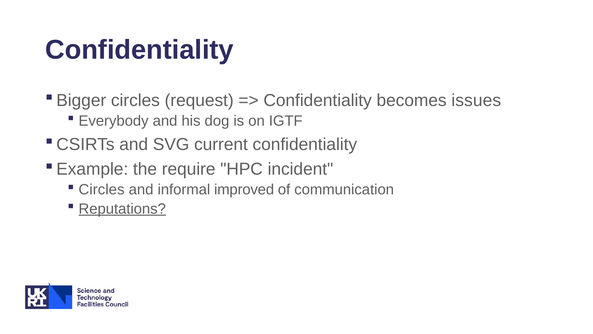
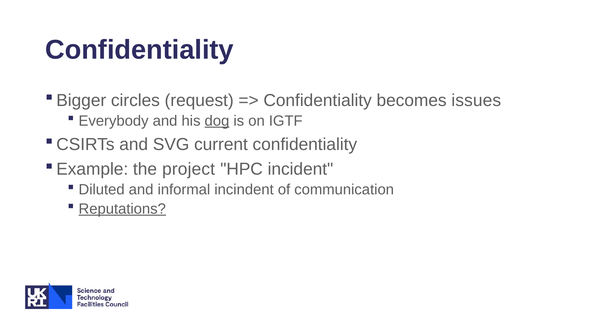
dog underline: none -> present
require: require -> project
Circles at (102, 189): Circles -> Diluted
improved: improved -> incindent
